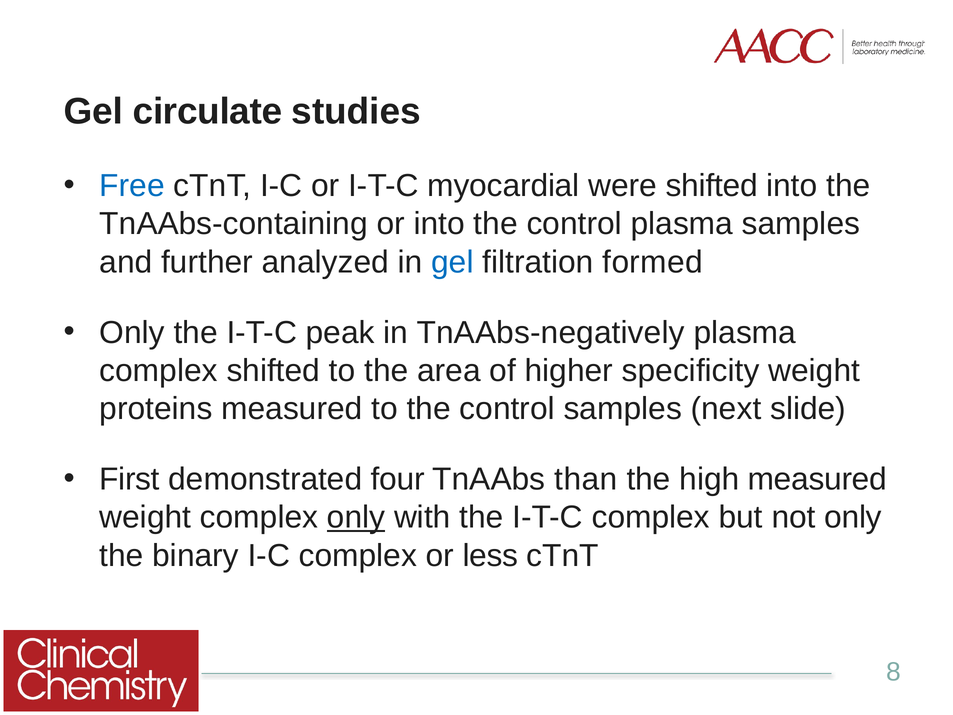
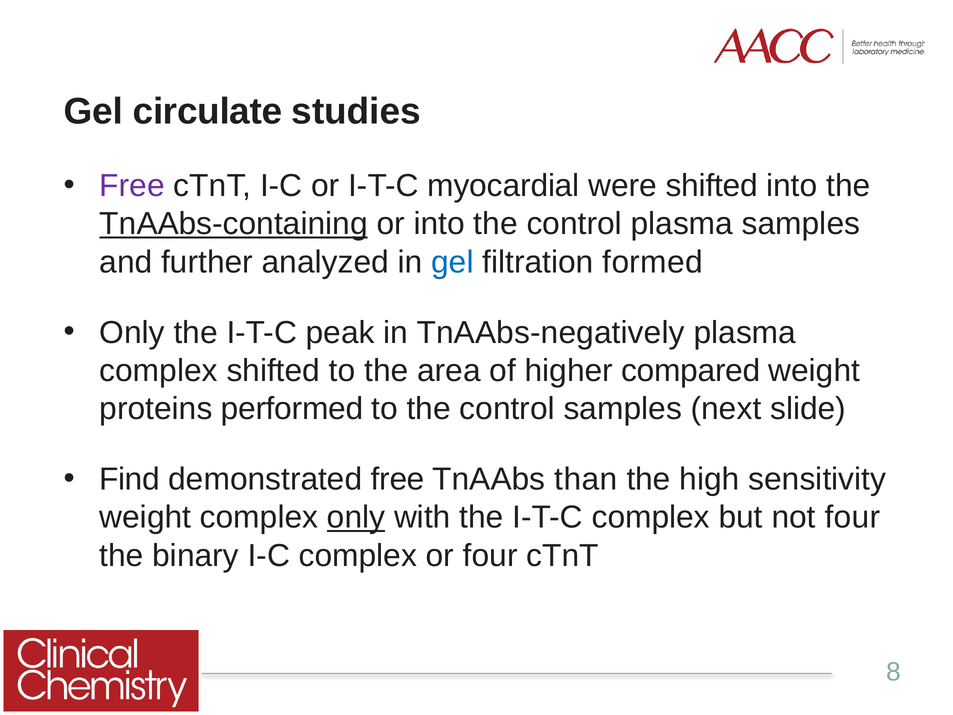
Free at (132, 186) colour: blue -> purple
TnAAbs-containing underline: none -> present
specificity: specificity -> compared
proteins measured: measured -> performed
First: First -> Find
demonstrated four: four -> free
high measured: measured -> sensitivity
not only: only -> four
or less: less -> four
